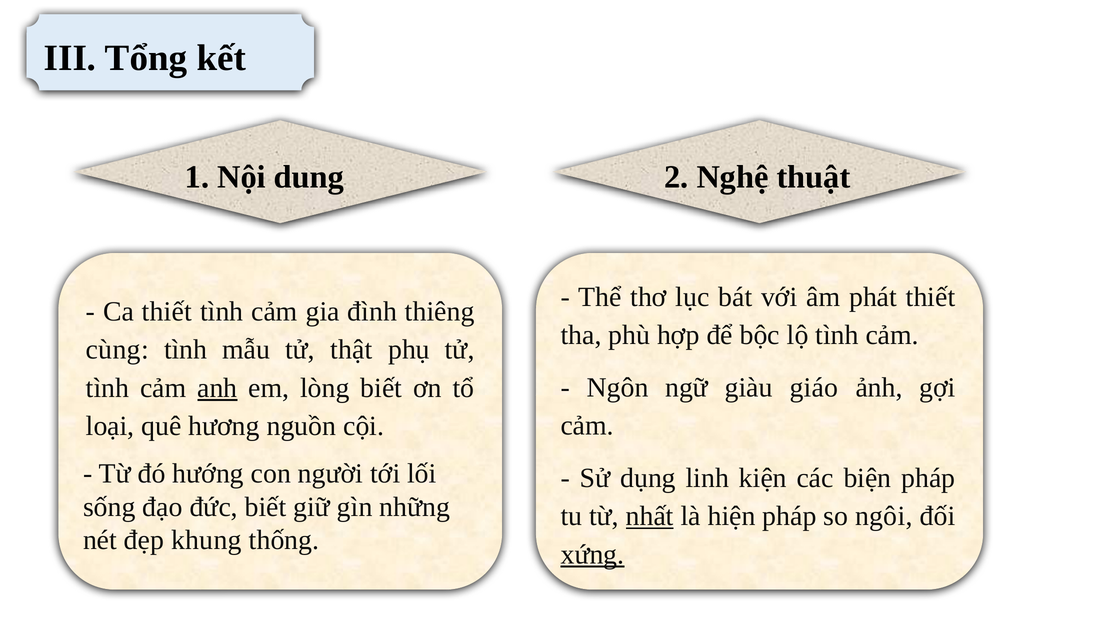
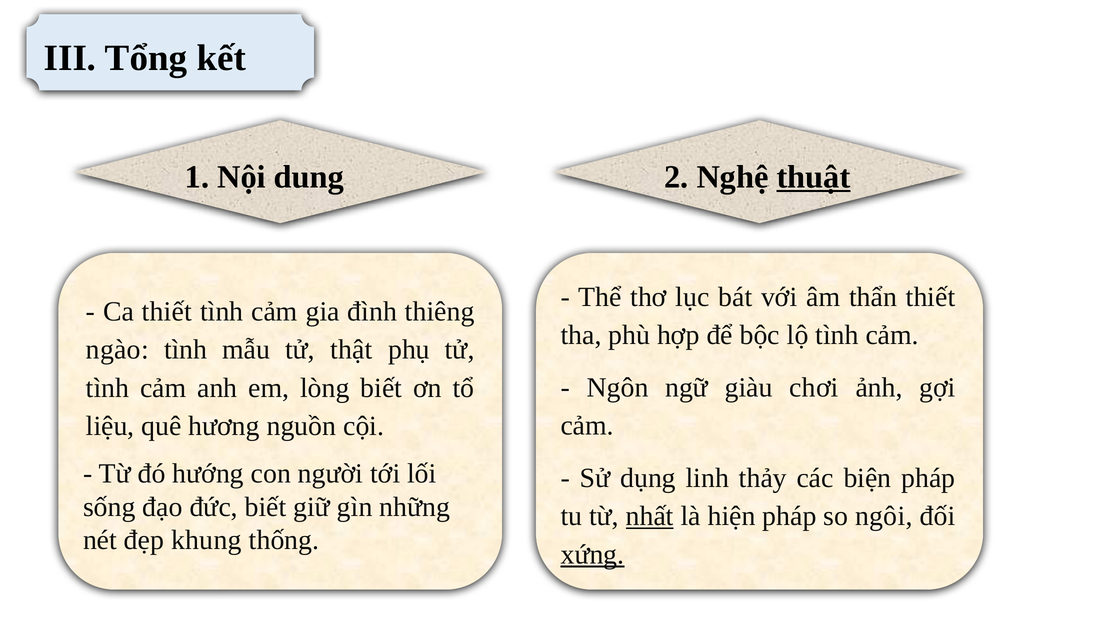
thuật underline: none -> present
phát: phát -> thẩn
cùng: cùng -> ngào
giáo: giáo -> chơi
anh underline: present -> none
loại: loại -> liệu
kiện: kiện -> thảy
